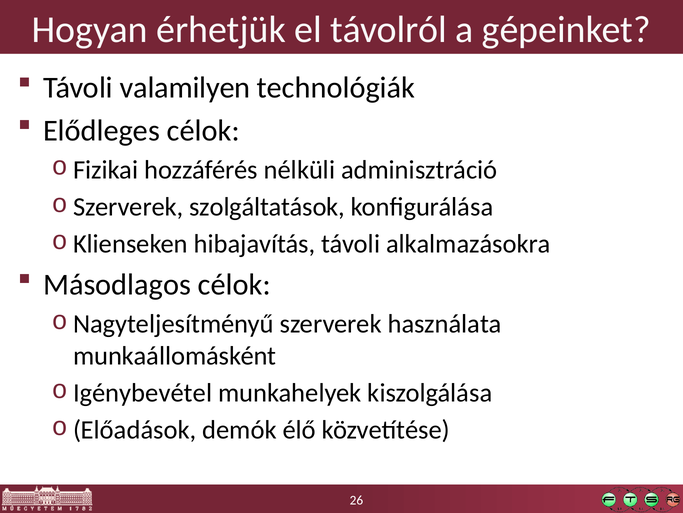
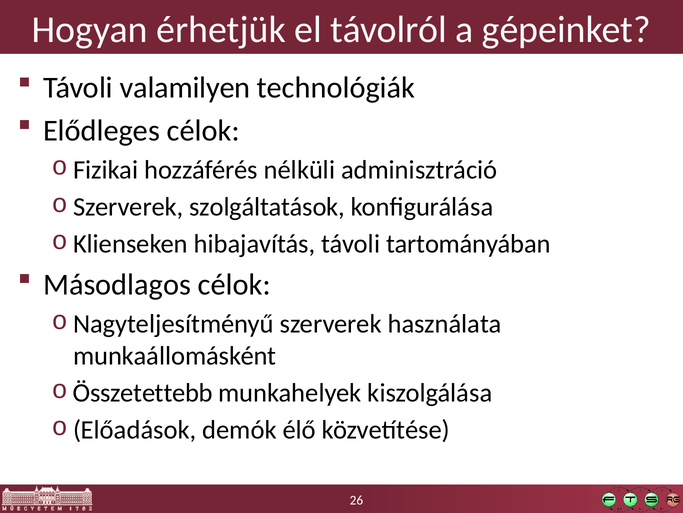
alkalmazásokra: alkalmazásokra -> tartományában
Igénybevétel: Igénybevétel -> Összetettebb
